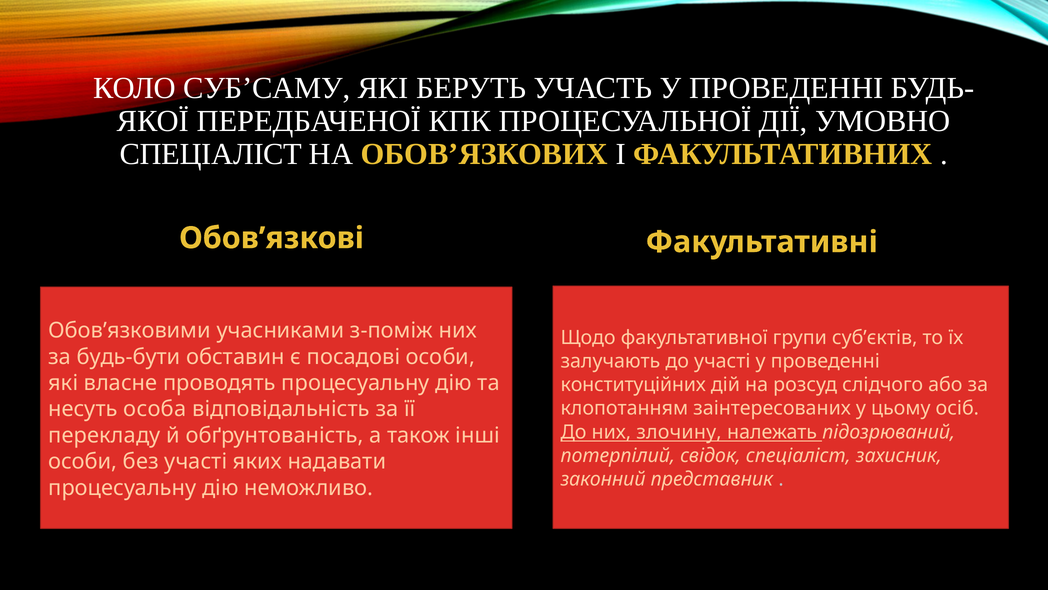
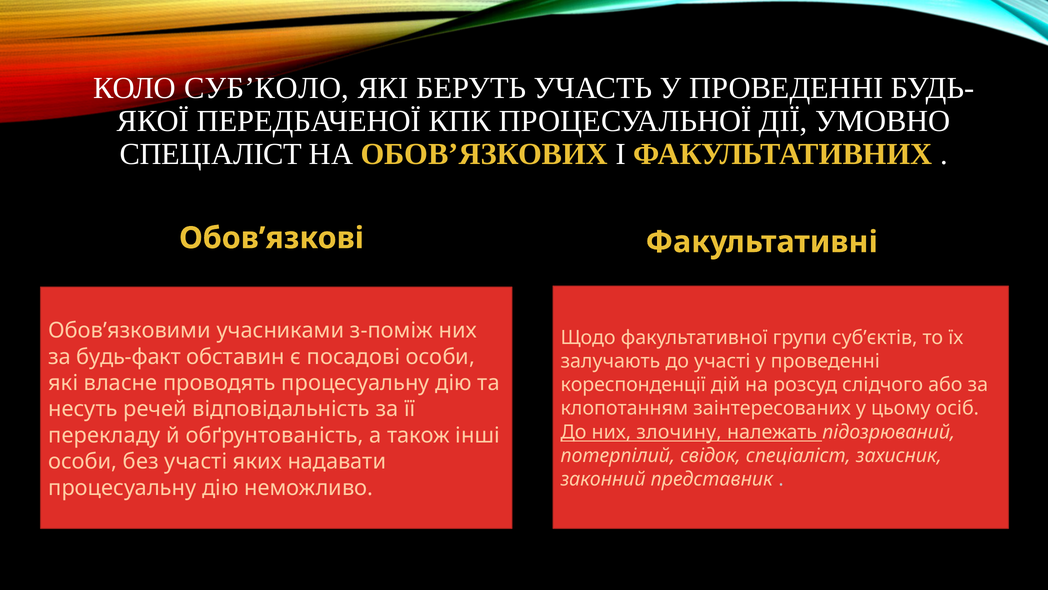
СУБ’САМУ: СУБ’САМУ -> СУБ’КОЛО
будь-бути: будь-бути -> будь-факт
конституційних: конституційних -> кореспонденції
особа: особа -> речей
